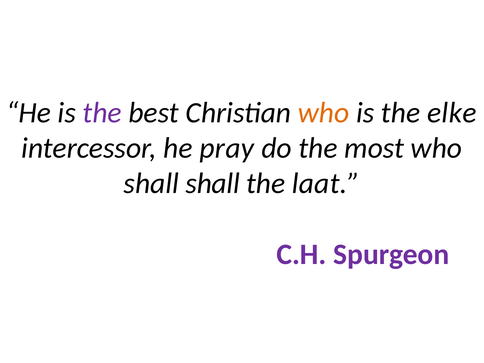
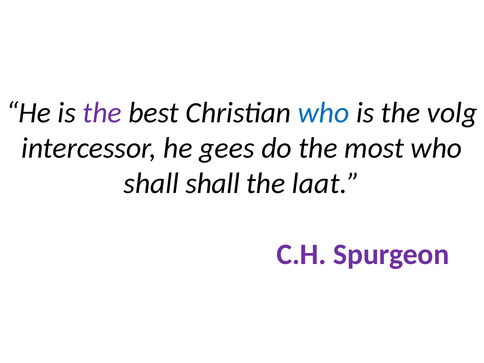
who at (324, 113) colour: orange -> blue
elke: elke -> volg
pray: pray -> gees
